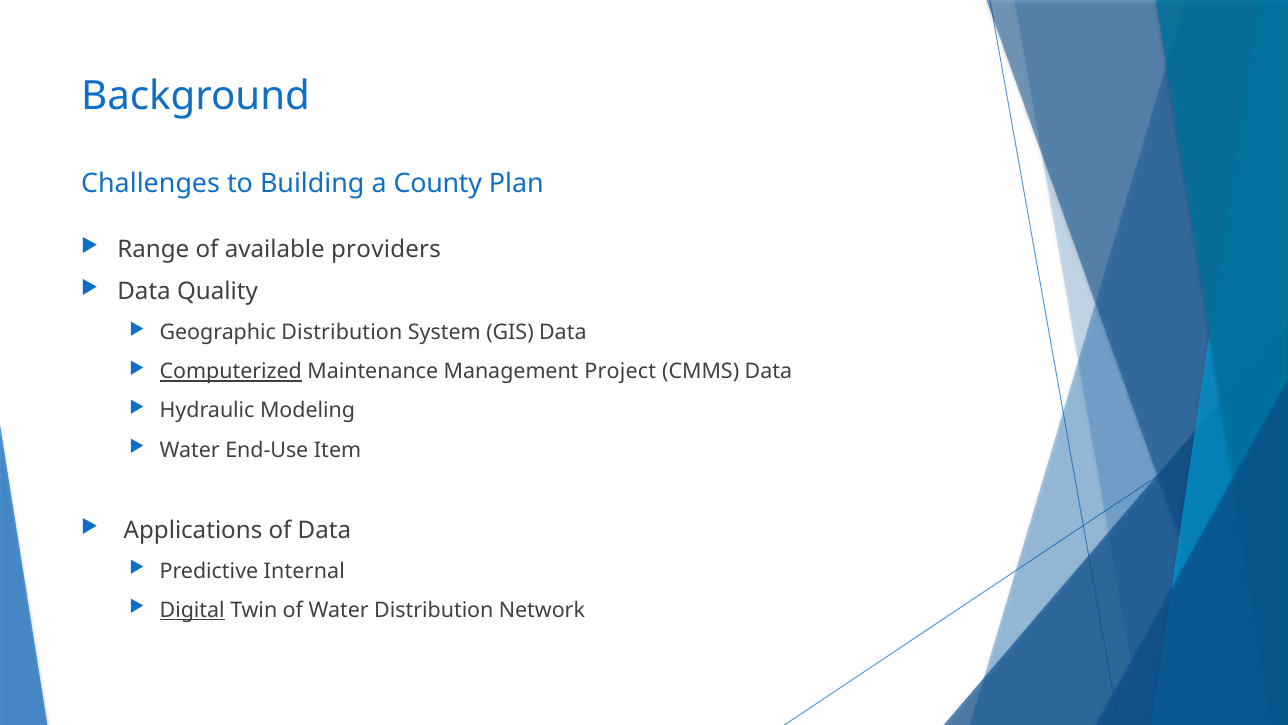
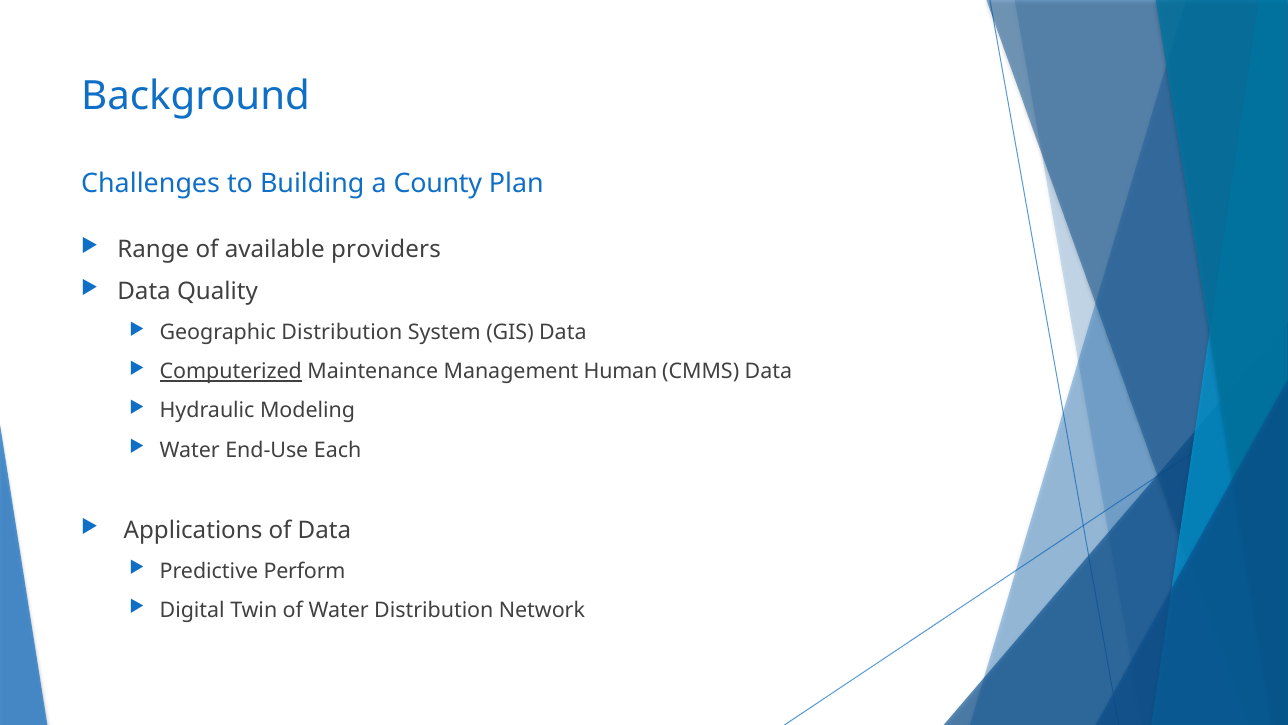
Project: Project -> Human
Item: Item -> Each
Internal: Internal -> Perform
Digital underline: present -> none
